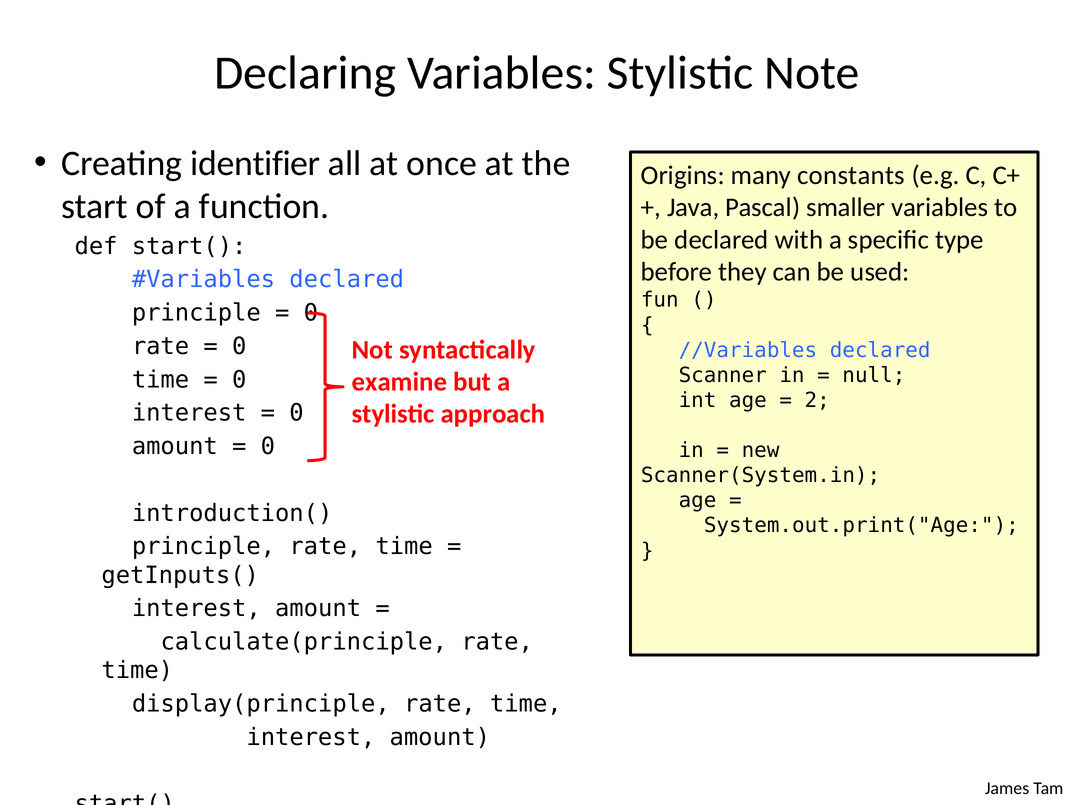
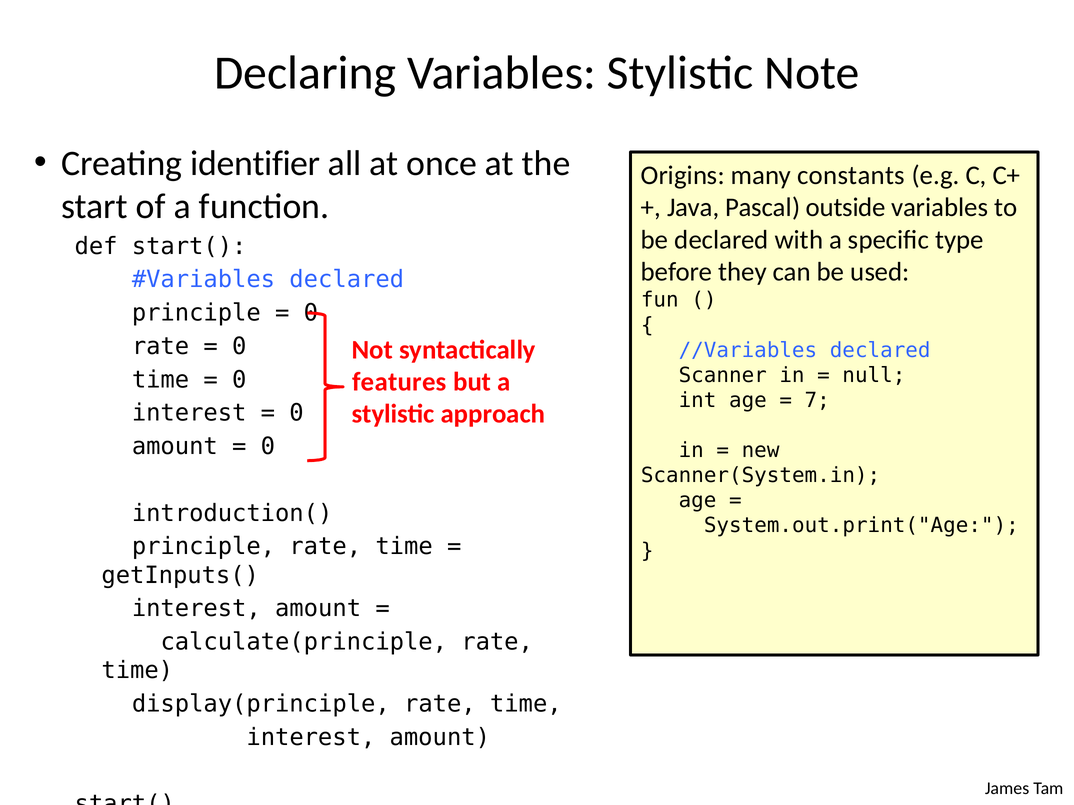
smaller: smaller -> outside
examine: examine -> features
2: 2 -> 7
